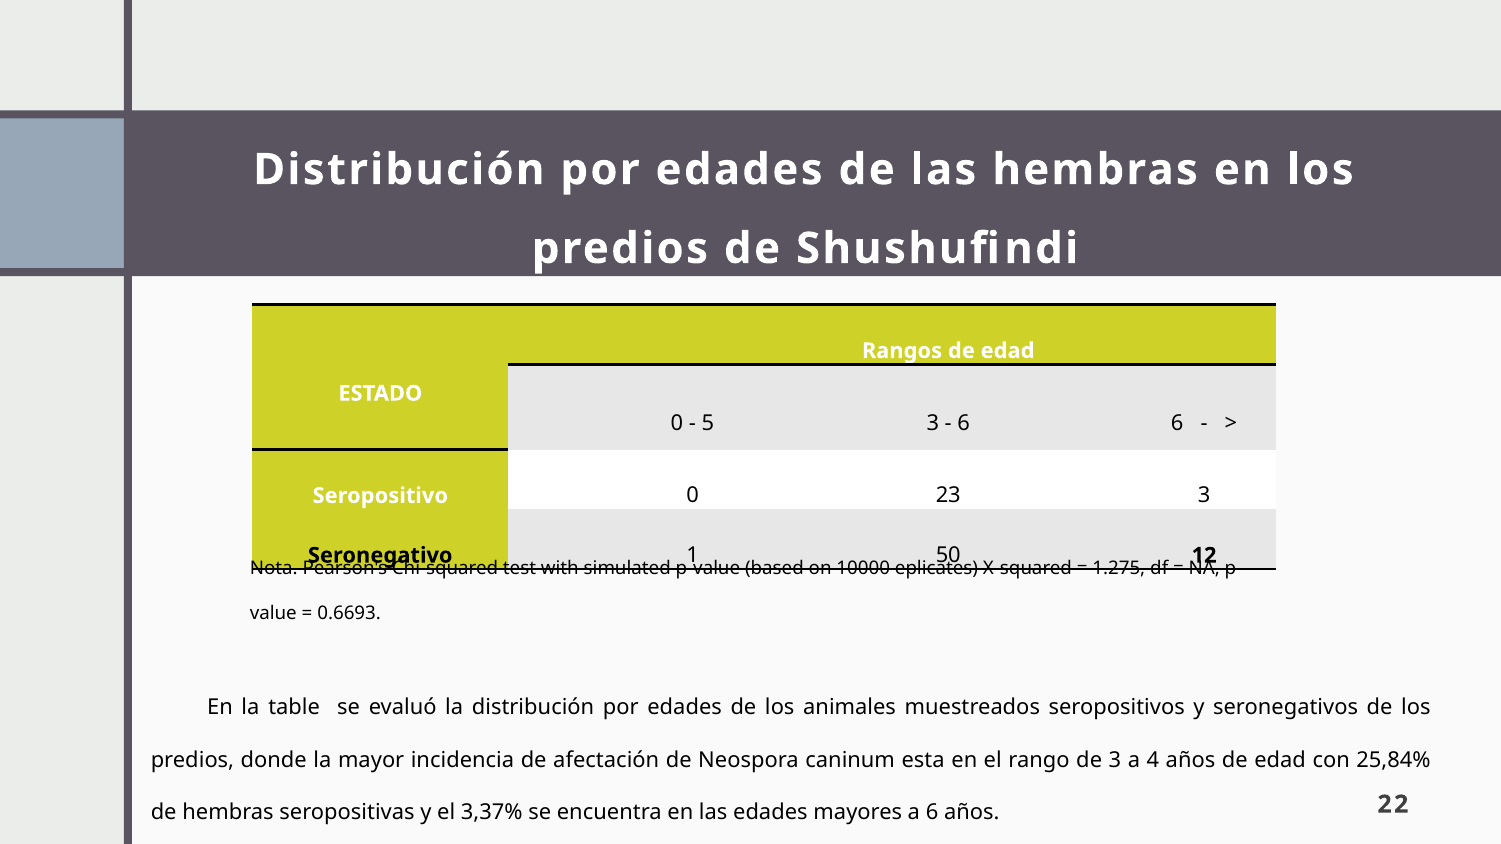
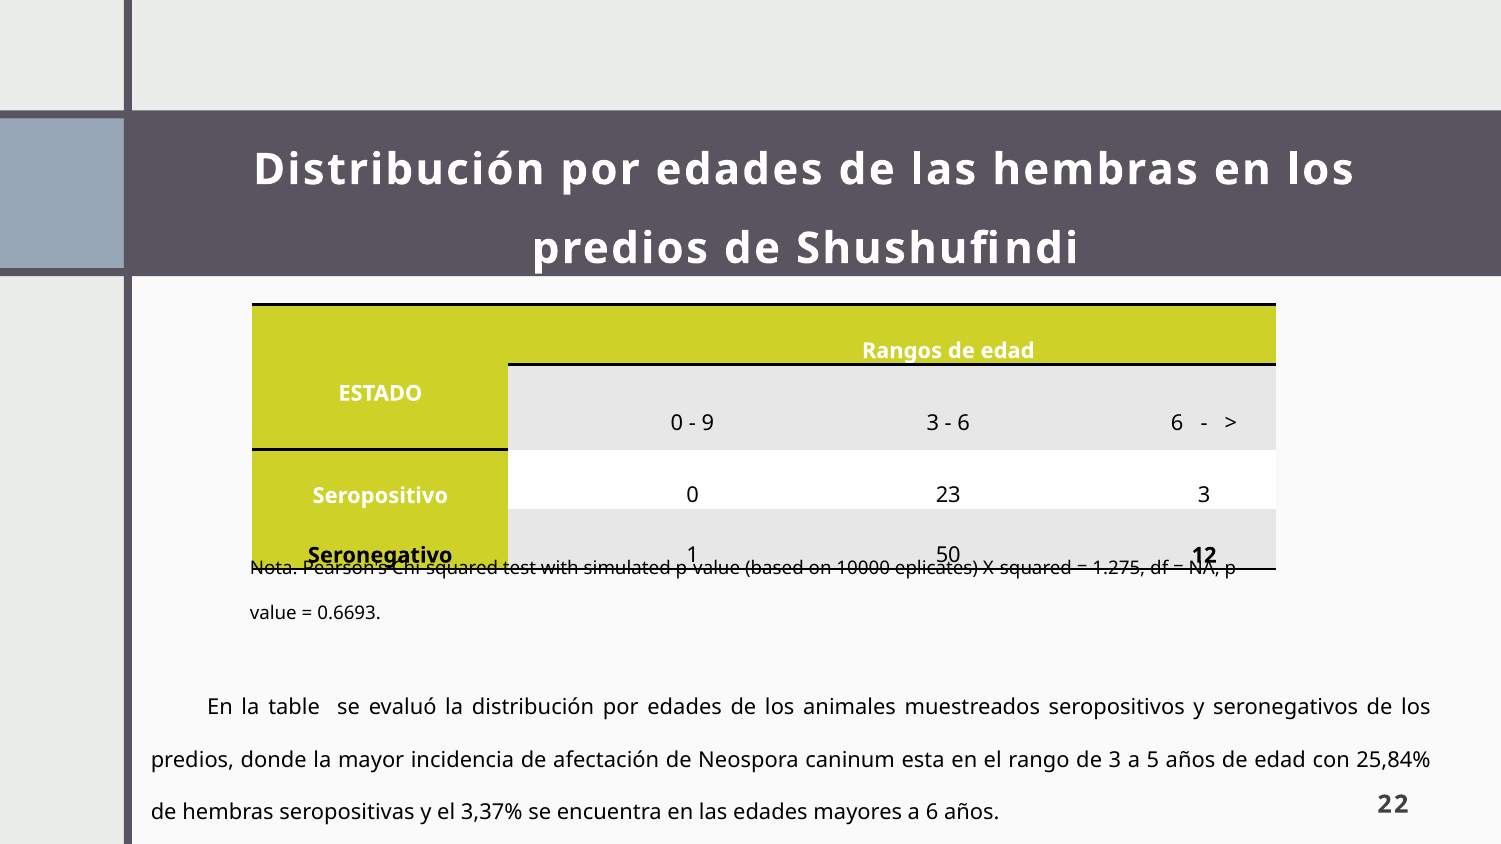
5: 5 -> 9
4: 4 -> 5
